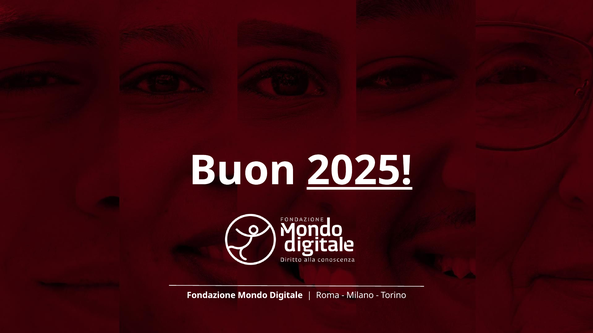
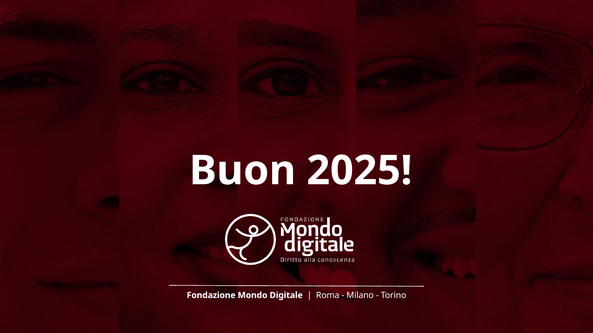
2025 underline: present -> none
